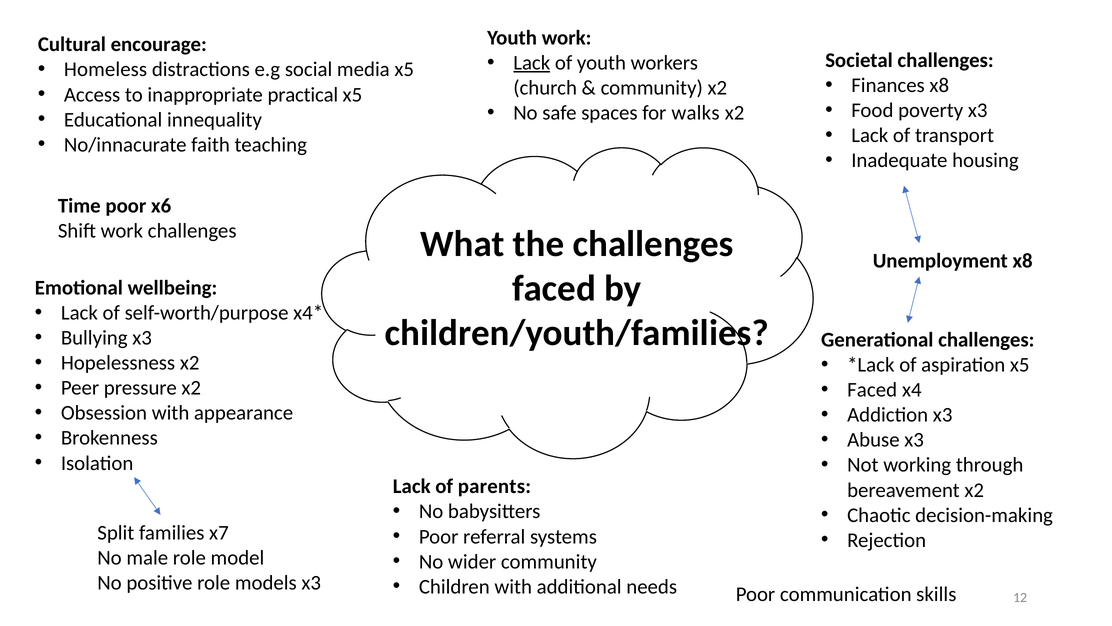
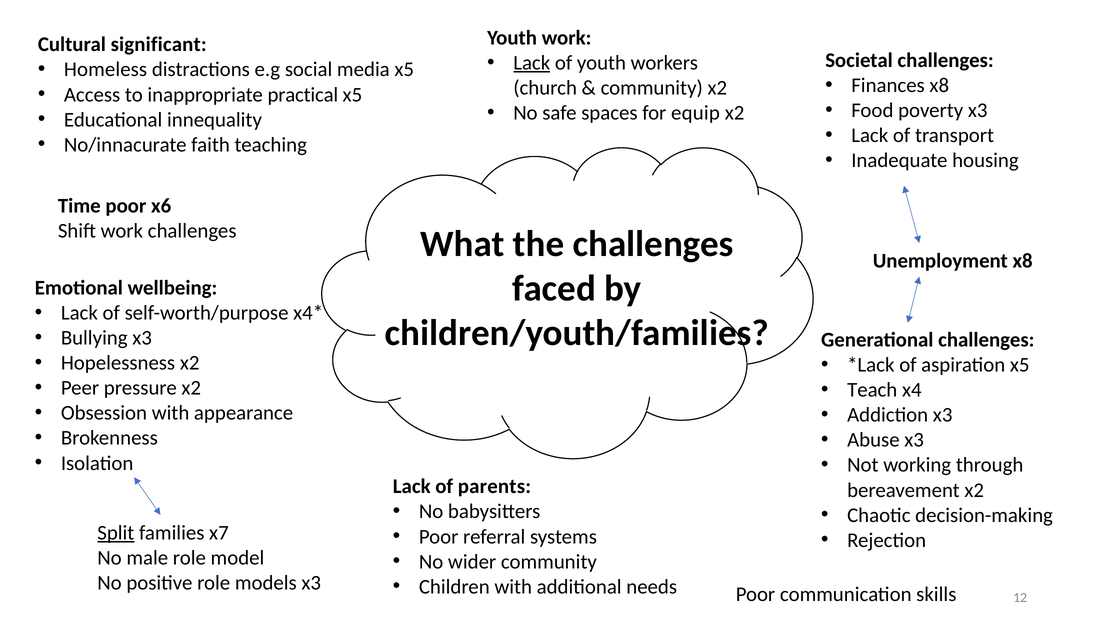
encourage: encourage -> significant
walks: walks -> equip
Faced at (872, 390): Faced -> Teach
Split underline: none -> present
